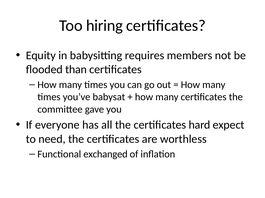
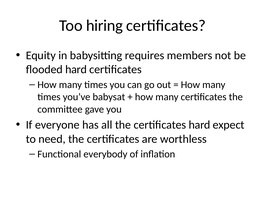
flooded than: than -> hard
exchanged: exchanged -> everybody
